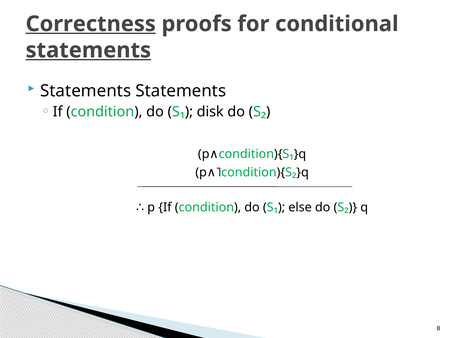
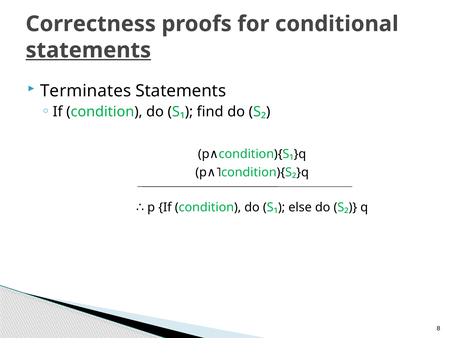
Correctness underline: present -> none
Statements at (86, 91): Statements -> Terminates
disk: disk -> find
